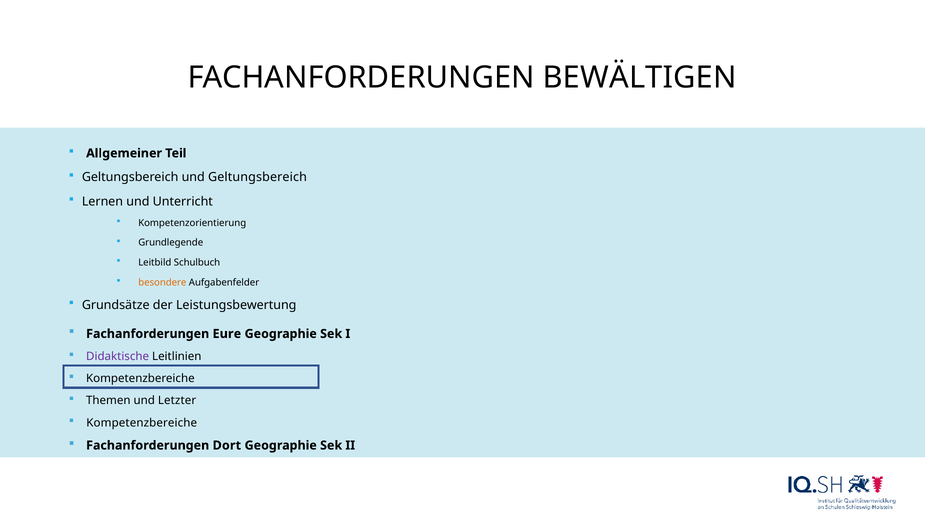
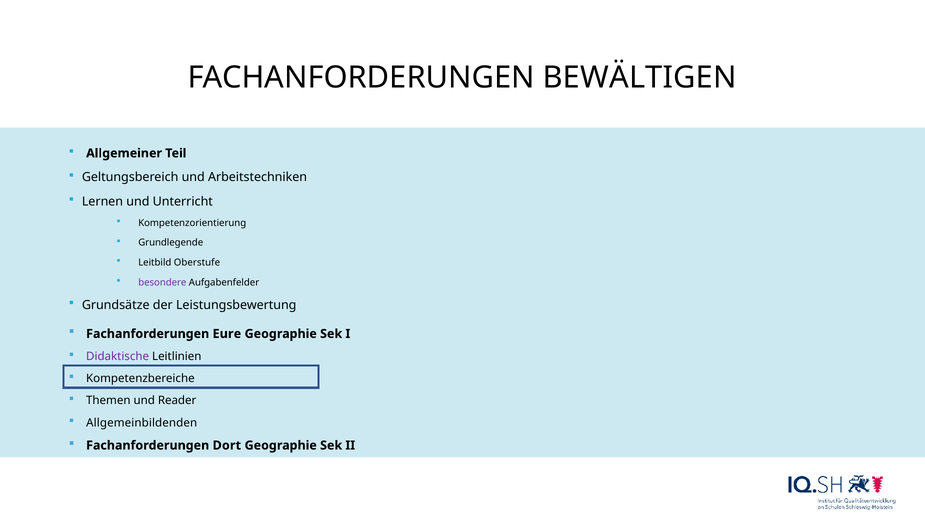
und Geltungsbereich: Geltungsbereich -> Arbeitstechniken
Schulbuch: Schulbuch -> Oberstufe
besondere colour: orange -> purple
Letzter: Letzter -> Reader
Kompetenzbereiche at (142, 423): Kompetenzbereiche -> Allgemeinbildenden
